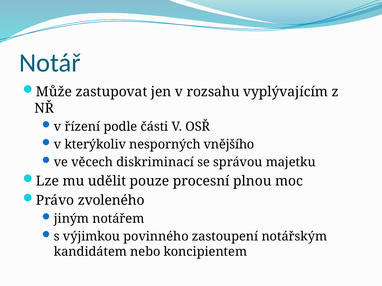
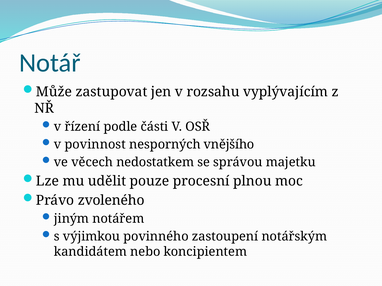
kterýkoliv: kterýkoliv -> povinnost
diskriminací: diskriminací -> nedostatkem
